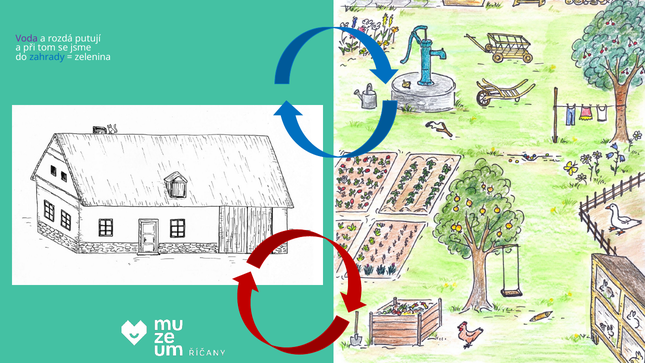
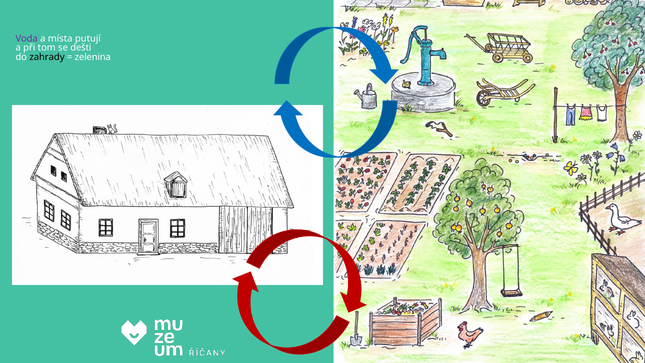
rozdá: rozdá -> místa
jsme: jsme -> dešti
zahrady colour: blue -> black
